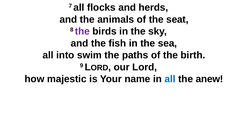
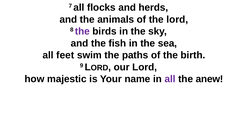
the seat: seat -> lord
into: into -> feet
all at (170, 79) colour: blue -> purple
